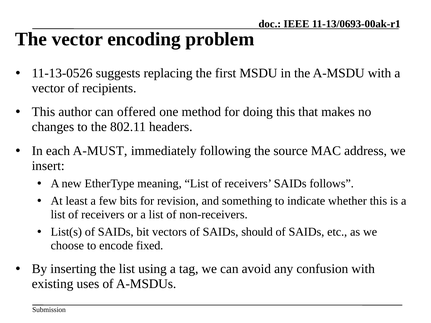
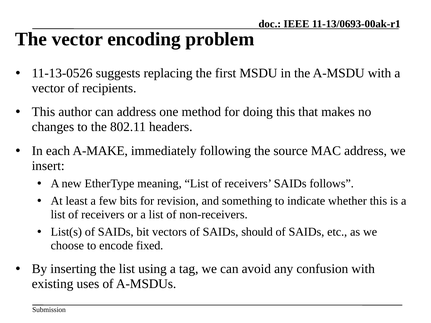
can offered: offered -> address
A-MUST: A-MUST -> A-MAKE
